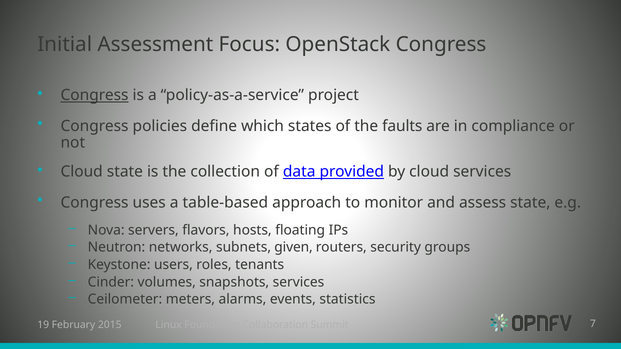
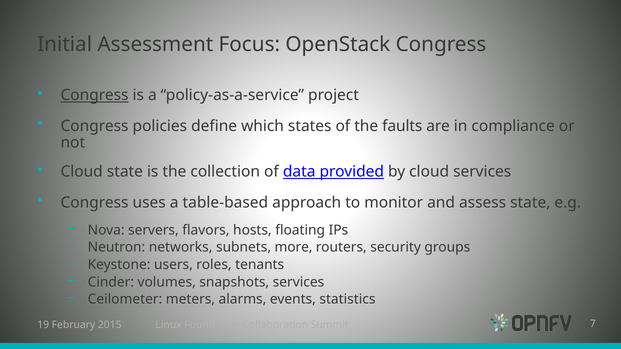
given: given -> more
